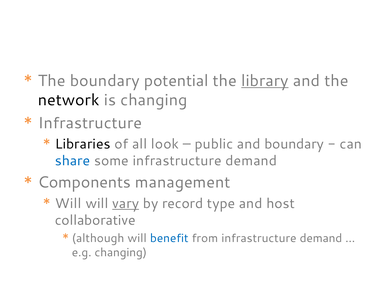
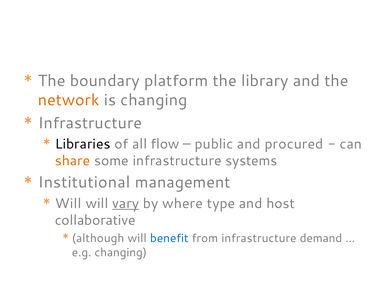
potential: potential -> platform
library underline: present -> none
network colour: black -> orange
look: look -> flow
and boundary: boundary -> procured
share colour: blue -> orange
some infrastructure demand: demand -> systems
Components: Components -> Institutional
record: record -> where
